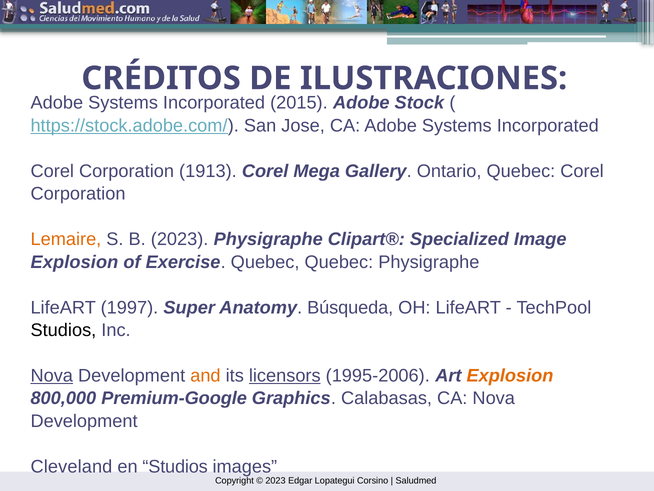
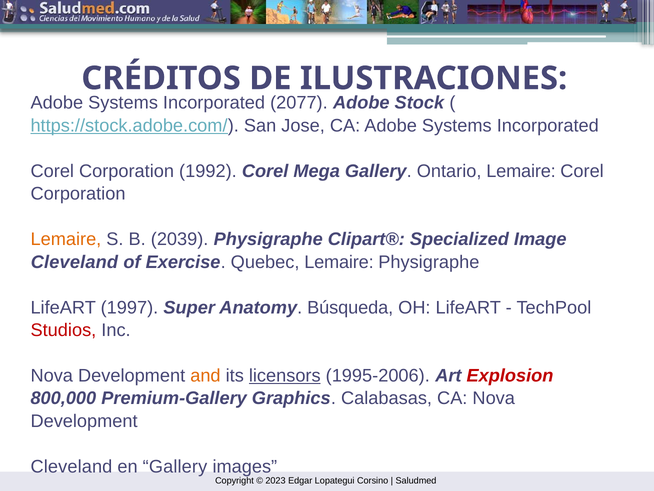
2015: 2015 -> 2077
1913: 1913 -> 1992
Ontario Quebec: Quebec -> Lemaire
B 2023: 2023 -> 2039
Explosion at (74, 262): Explosion -> Cleveland
Quebec Quebec: Quebec -> Lemaire
Studios at (63, 330) colour: black -> red
Nova at (52, 375) underline: present -> none
Explosion at (510, 375) colour: orange -> red
Premium-Google: Premium-Google -> Premium-Gallery
en Studios: Studios -> Gallery
